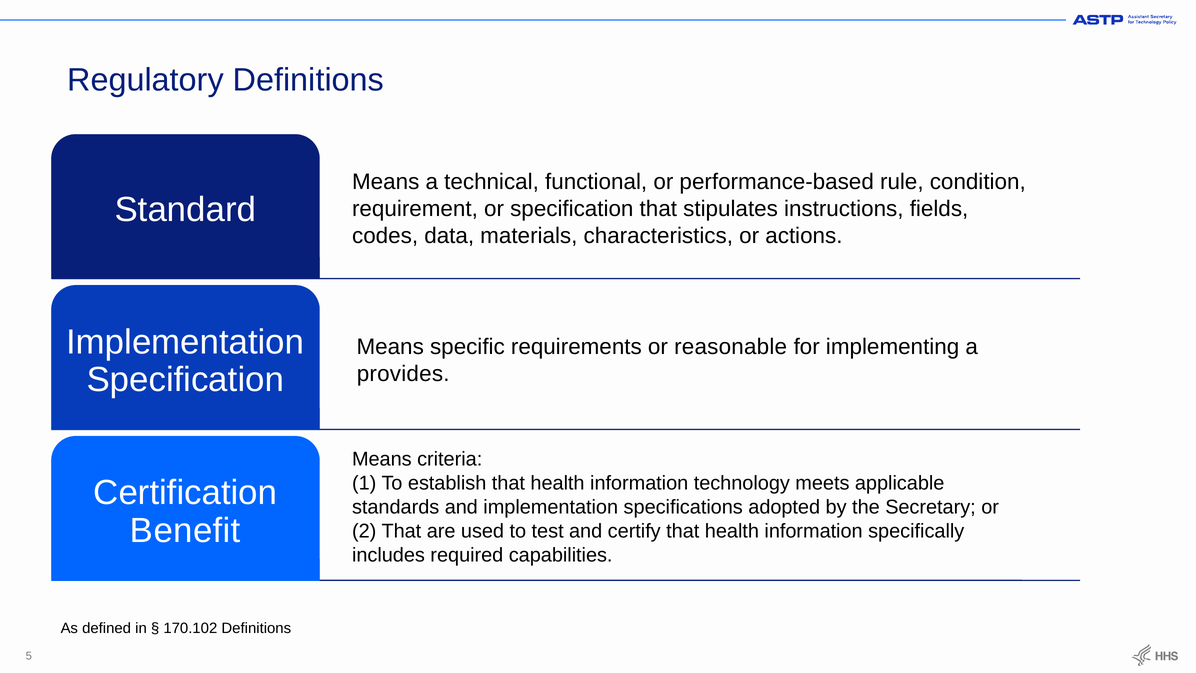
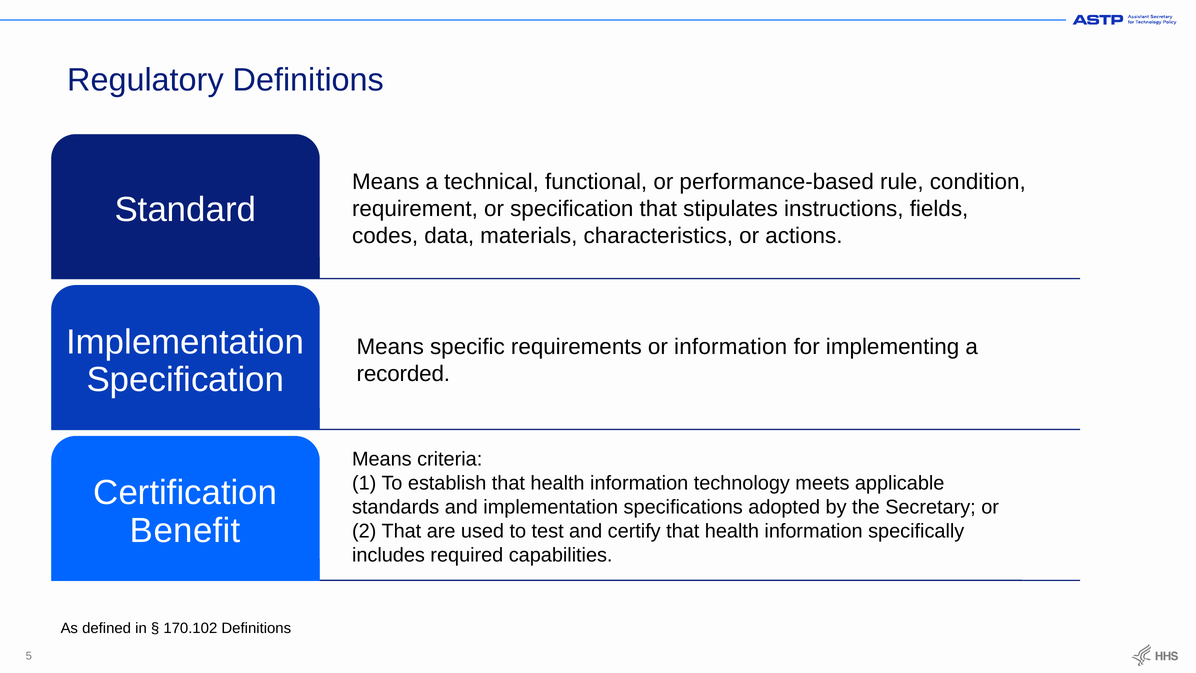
or reasonable: reasonable -> information
provides: provides -> recorded
